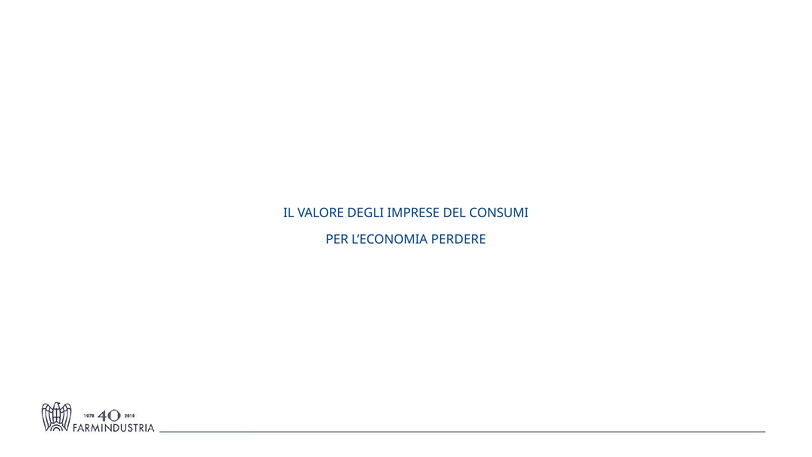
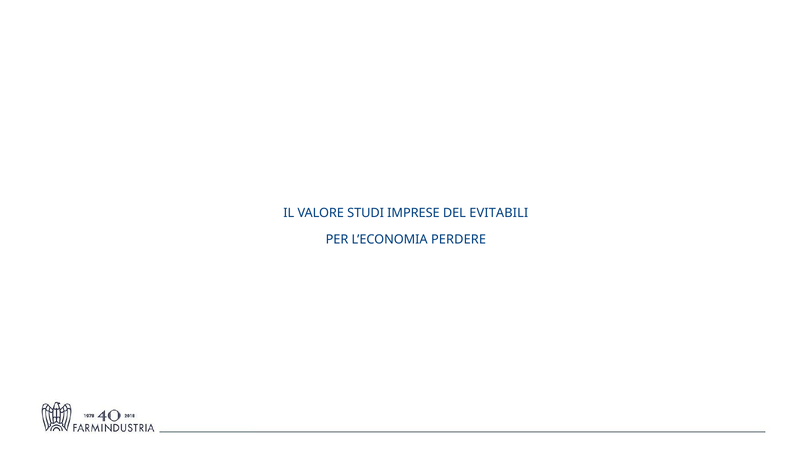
DEGLI: DEGLI -> STUDI
CONSUMI: CONSUMI -> EVITABILI
